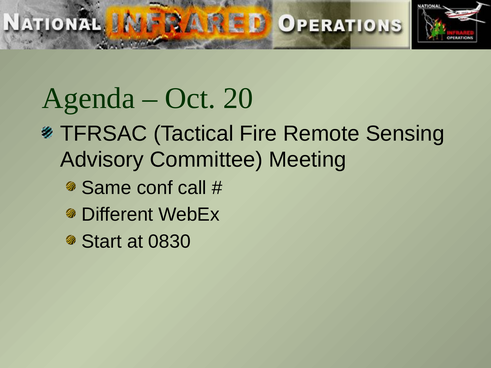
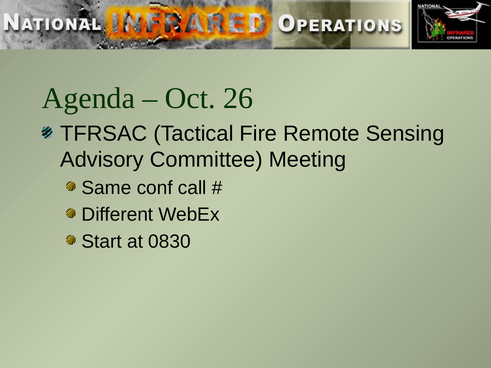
20: 20 -> 26
